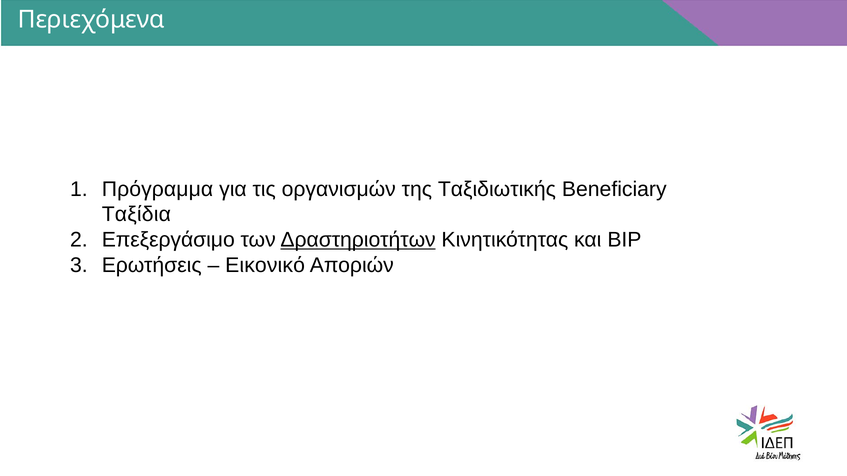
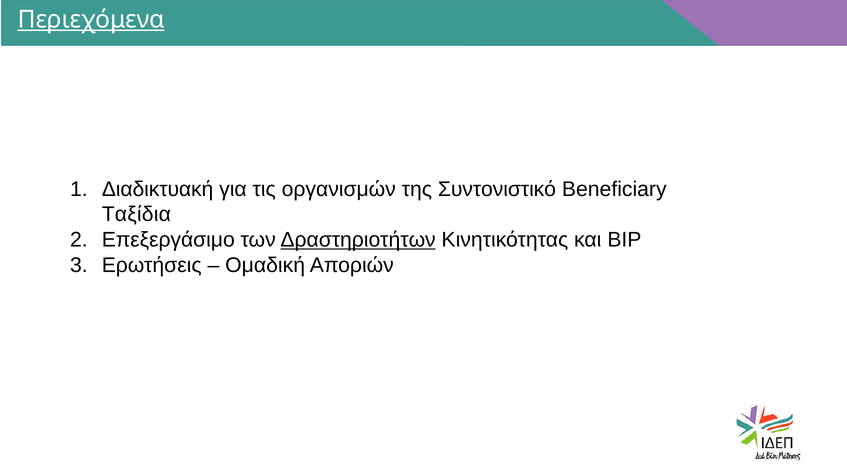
Περιεχόμενα underline: none -> present
Πρόγραμμα: Πρόγραμμα -> Διαδικτυακή
Ταξιδιωτικής: Ταξιδιωτικής -> Συντονιστικό
Εικονικό: Εικονικό -> Ομαδική
